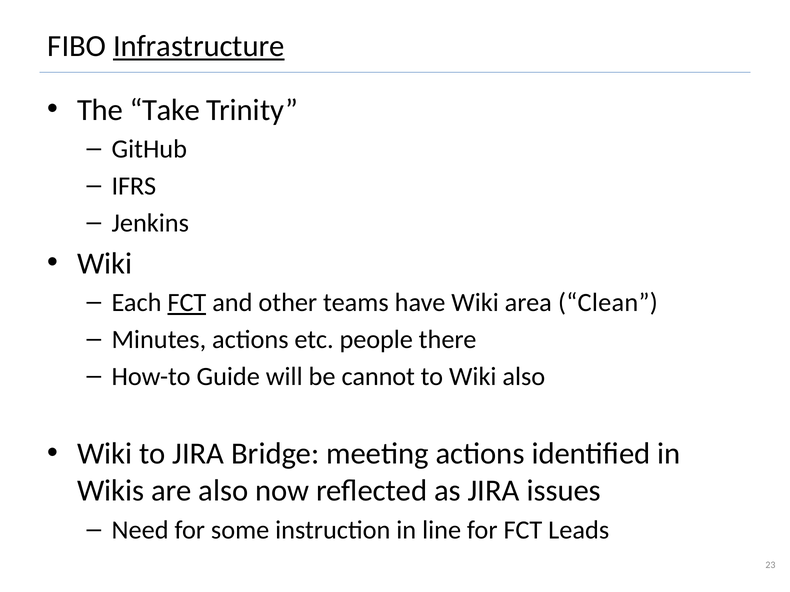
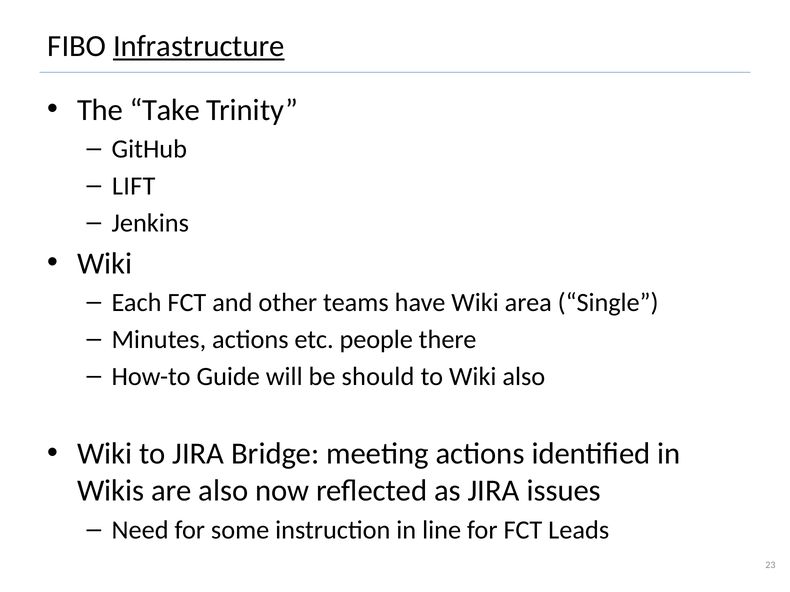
IFRS: IFRS -> LIFT
FCT at (187, 303) underline: present -> none
Clean: Clean -> Single
cannot: cannot -> should
